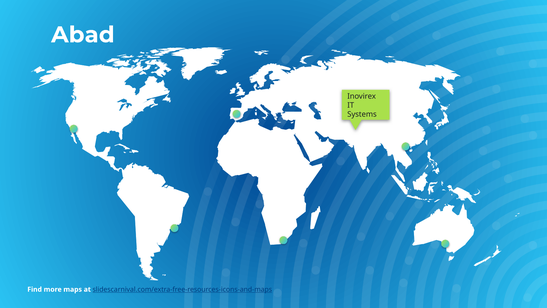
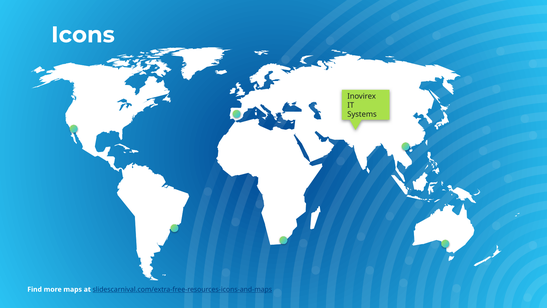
Abad: Abad -> Icons
